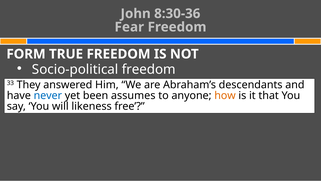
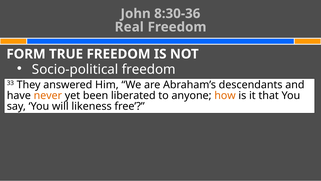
Fear: Fear -> Real
never colour: blue -> orange
assumes: assumes -> liberated
